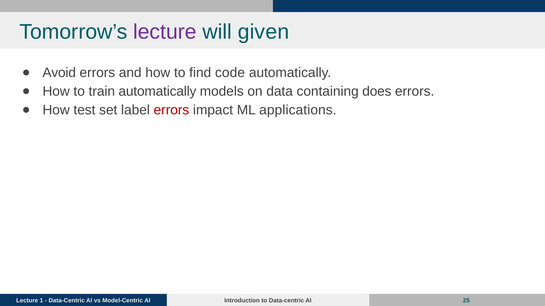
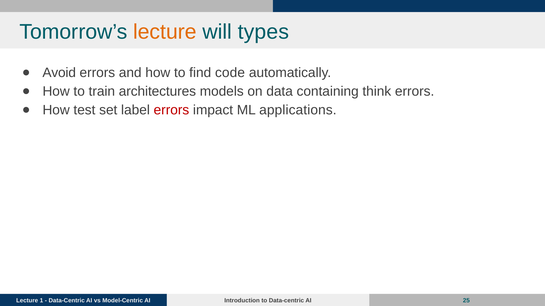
lecture at (165, 32) colour: purple -> orange
given: given -> types
train automatically: automatically -> architectures
does: does -> think
